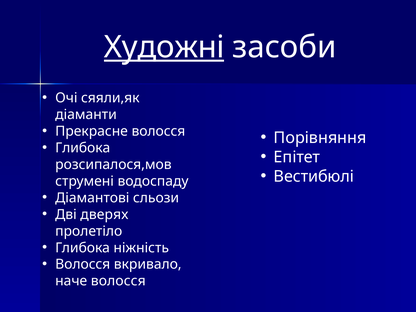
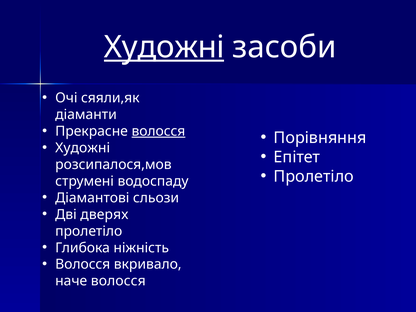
волосся at (158, 131) underline: none -> present
Глибока at (83, 148): Глибока -> Художні
Вестибюлі at (314, 177): Вестибюлі -> Пролетіло
